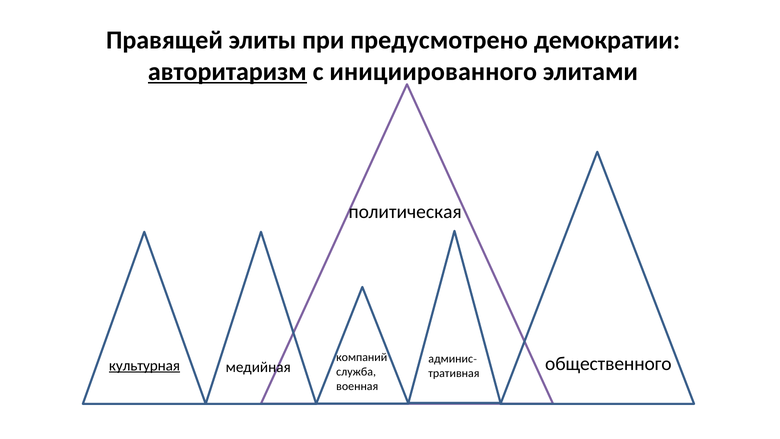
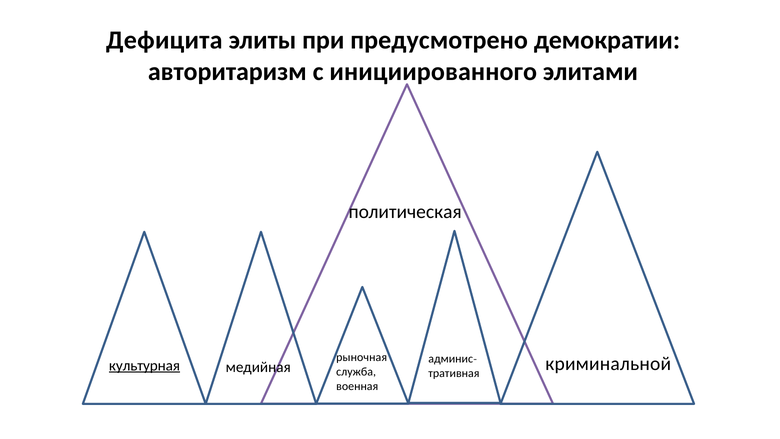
Правящей: Правящей -> Дефицита
авторитаризм underline: present -> none
компаний: компаний -> рыночная
общественного: общественного -> криминальной
